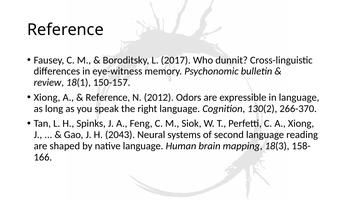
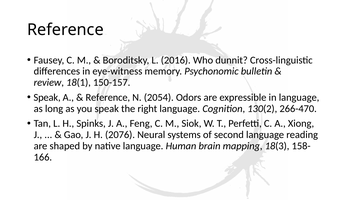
2017: 2017 -> 2016
Xiong at (47, 97): Xiong -> Speak
2012: 2012 -> 2054
266-370: 266-370 -> 266-470
2043: 2043 -> 2076
